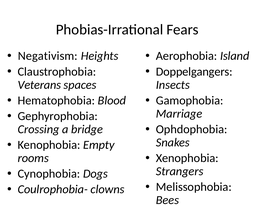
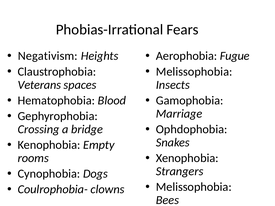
Island: Island -> Fugue
Doppelgangers at (194, 72): Doppelgangers -> Melissophobia
